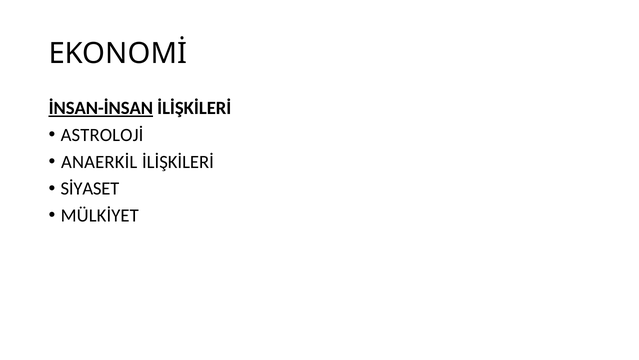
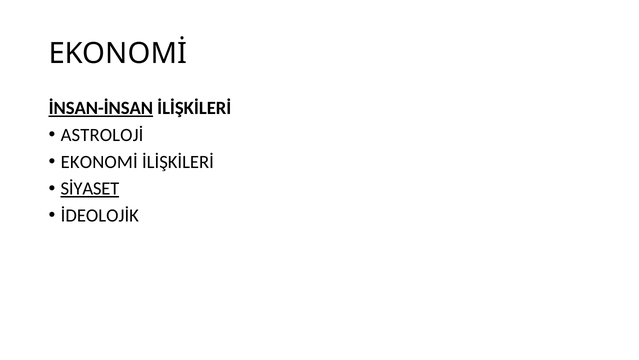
ANAERKİL at (99, 162): ANAERKİL -> EKONOMİ
SİYASET underline: none -> present
MÜLKİYET: MÜLKİYET -> İDEOLOJİK
